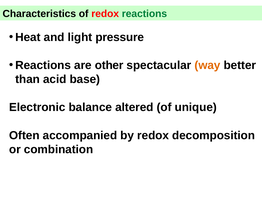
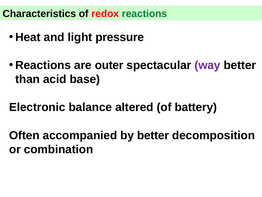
other: other -> outer
way colour: orange -> purple
unique: unique -> battery
by redox: redox -> better
